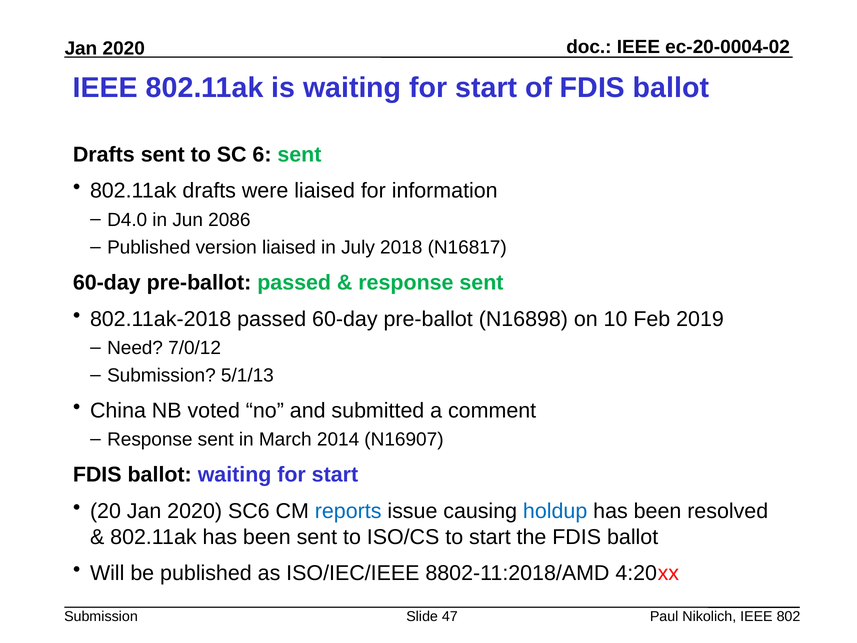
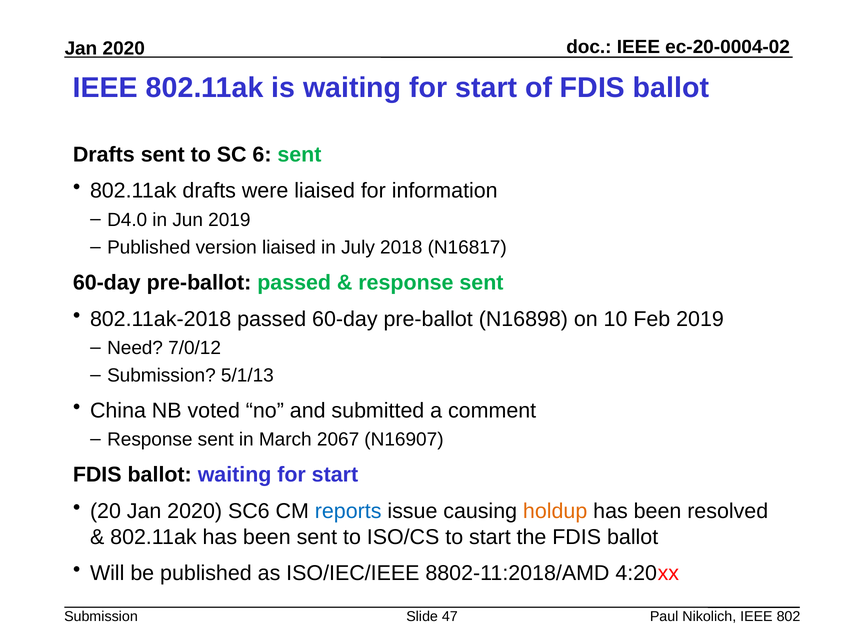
Jun 2086: 2086 -> 2019
2014: 2014 -> 2067
holdup colour: blue -> orange
